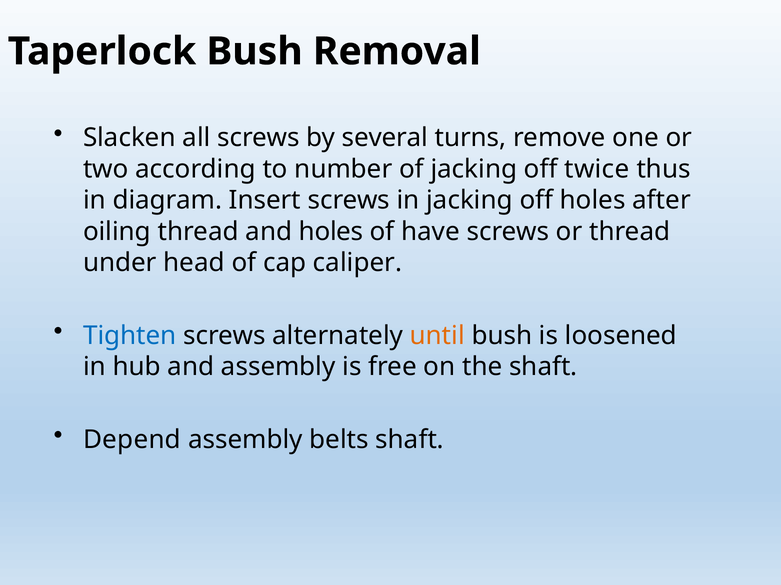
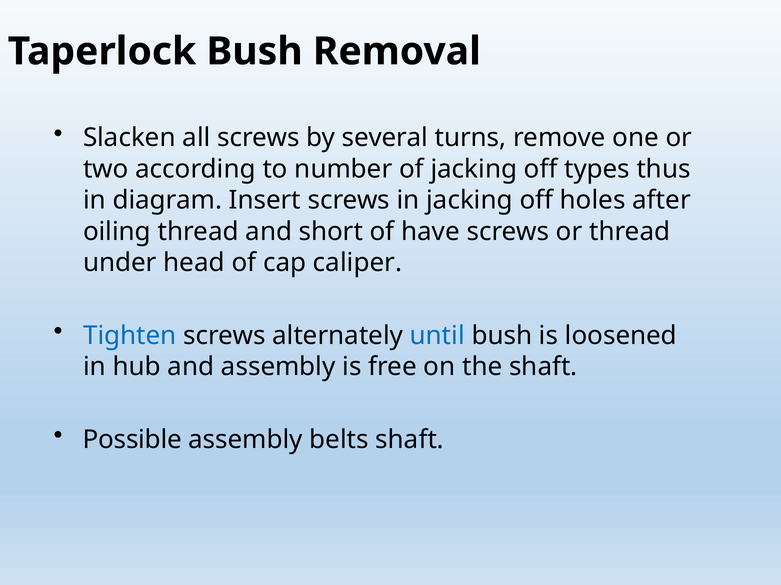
twice: twice -> types
and holes: holes -> short
until colour: orange -> blue
Depend: Depend -> Possible
